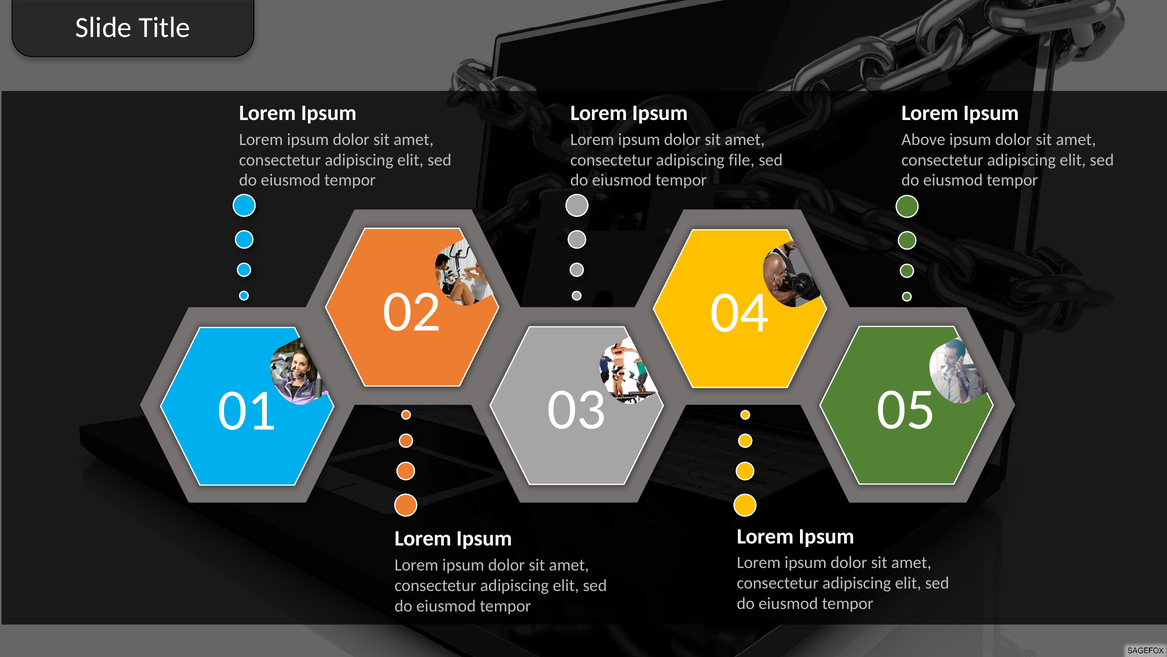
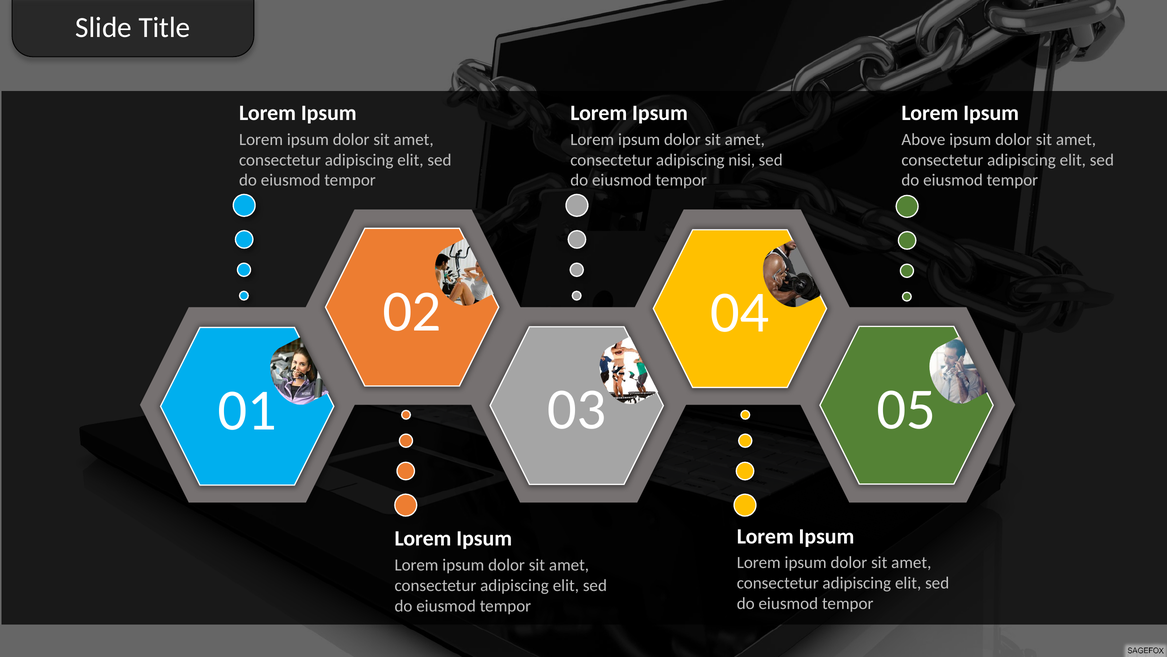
file: file -> nisi
